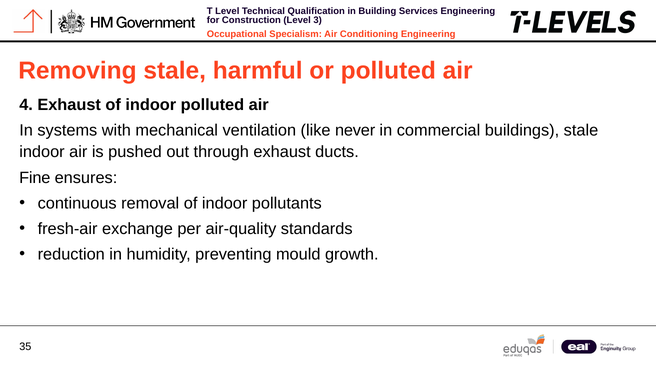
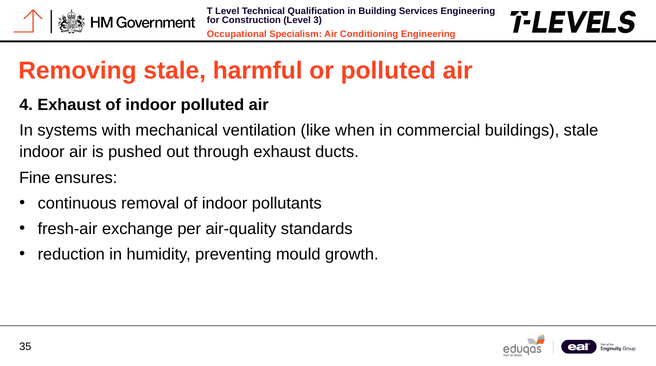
never: never -> when
